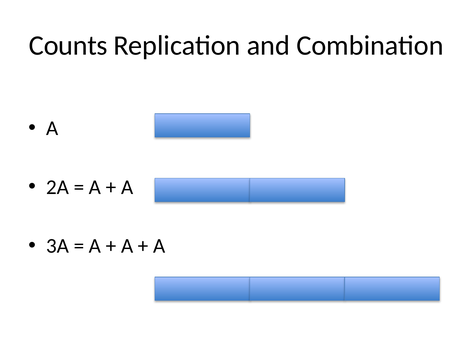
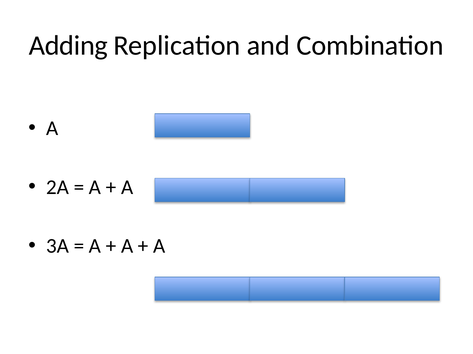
Counts: Counts -> Adding
